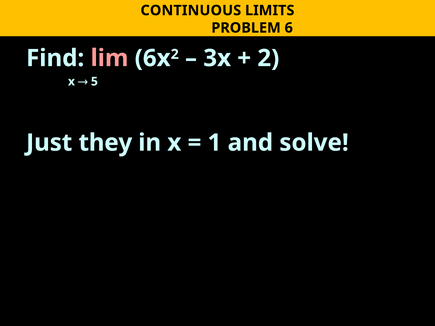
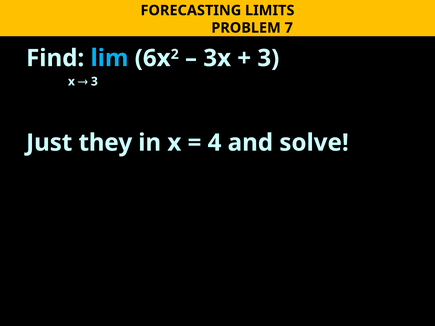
CONTINUOUS: CONTINUOUS -> FORECASTING
6: 6 -> 7
lim colour: pink -> light blue
2 at (268, 58): 2 -> 3
5 at (94, 82): 5 -> 3
1: 1 -> 4
